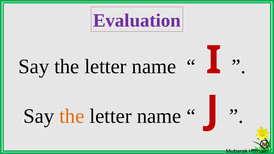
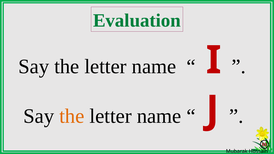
Evaluation colour: purple -> green
